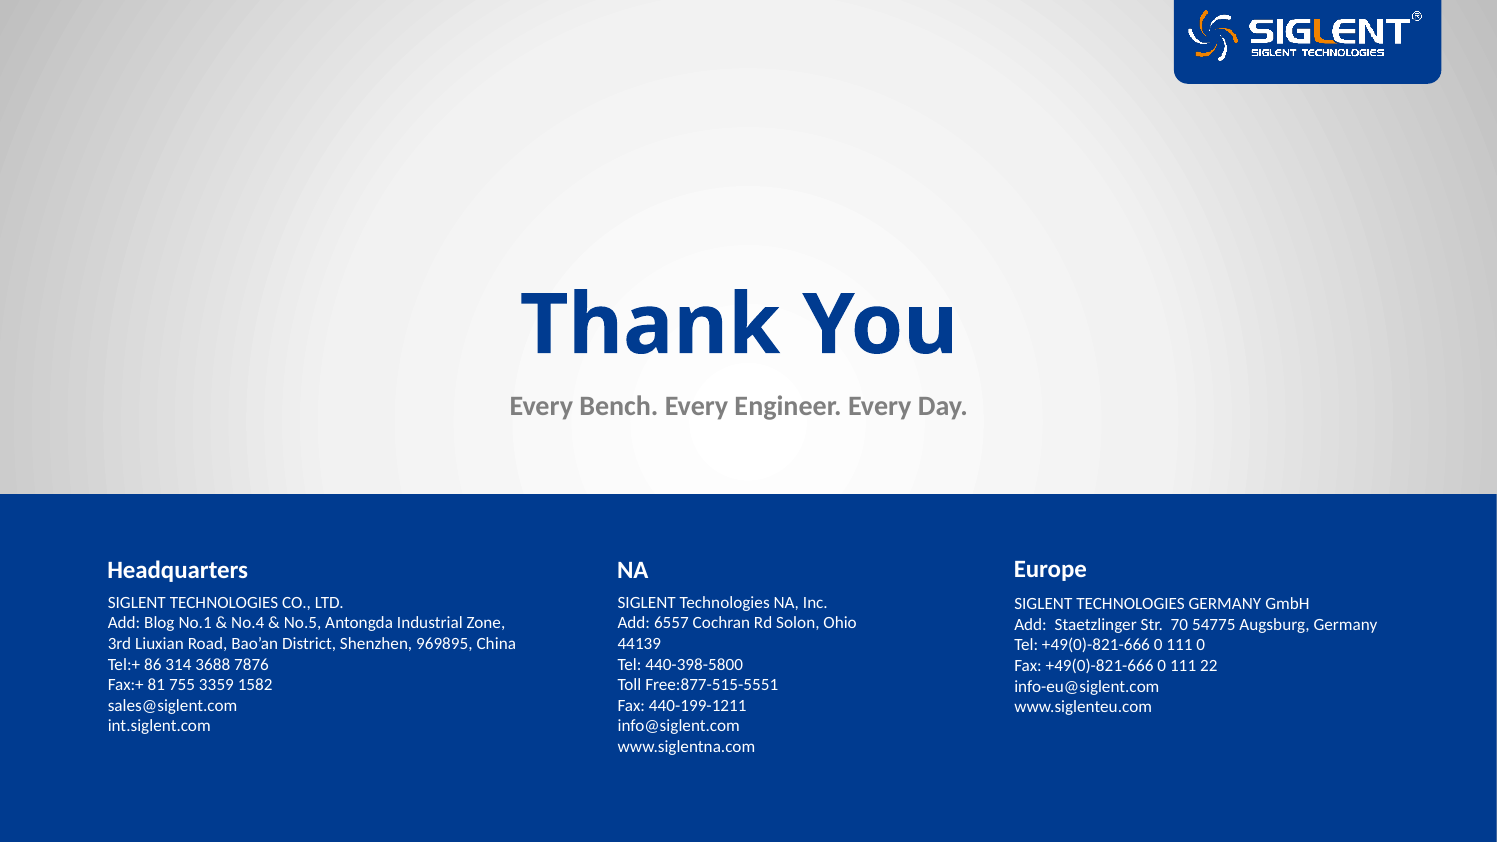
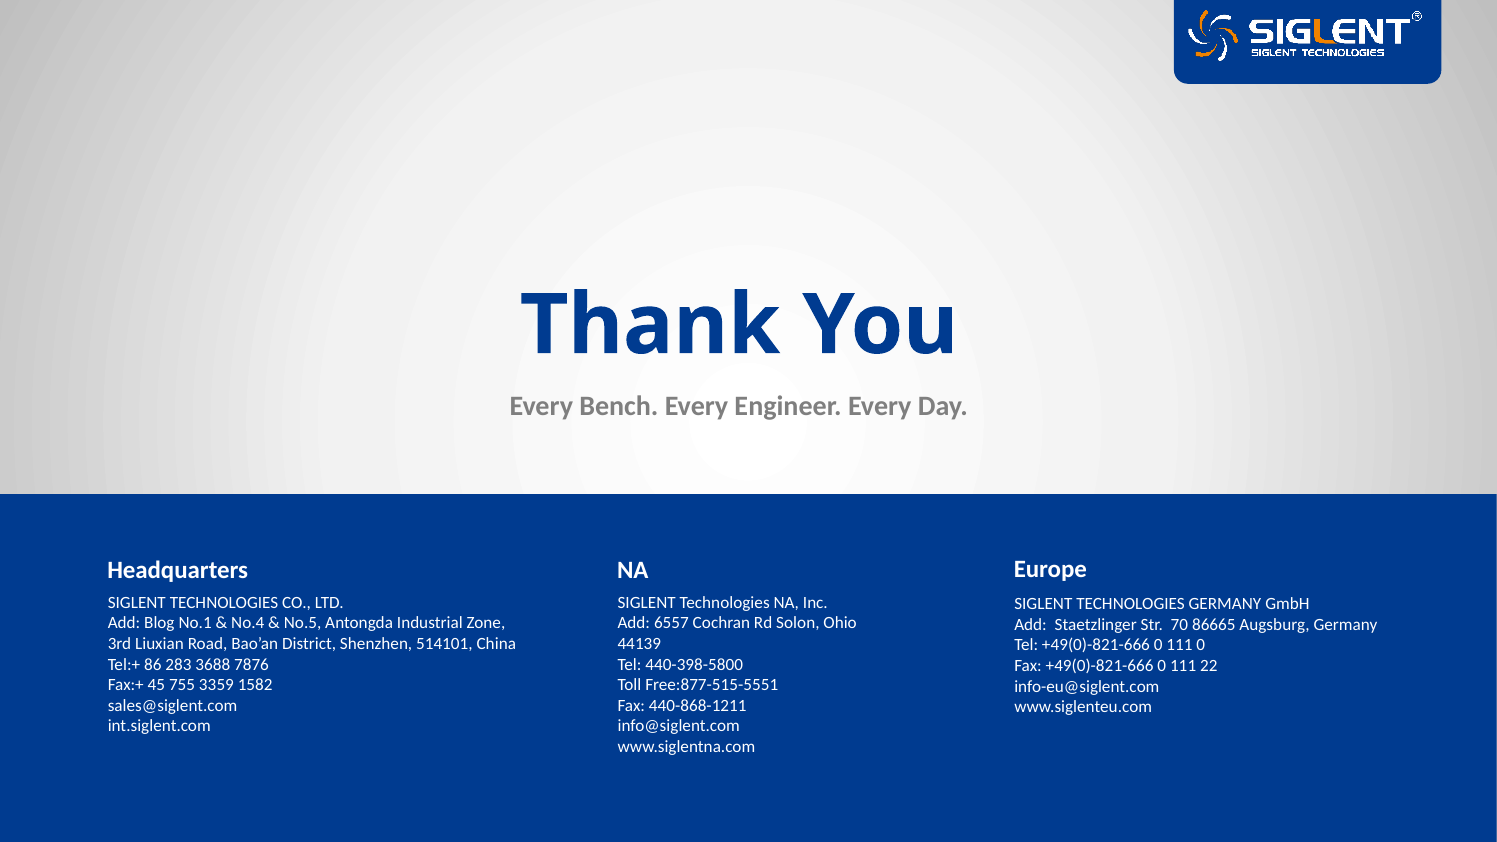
54775: 54775 -> 86665
969895: 969895 -> 514101
314: 314 -> 283
81: 81 -> 45
440-199-1211: 440-199-1211 -> 440-868-1211
